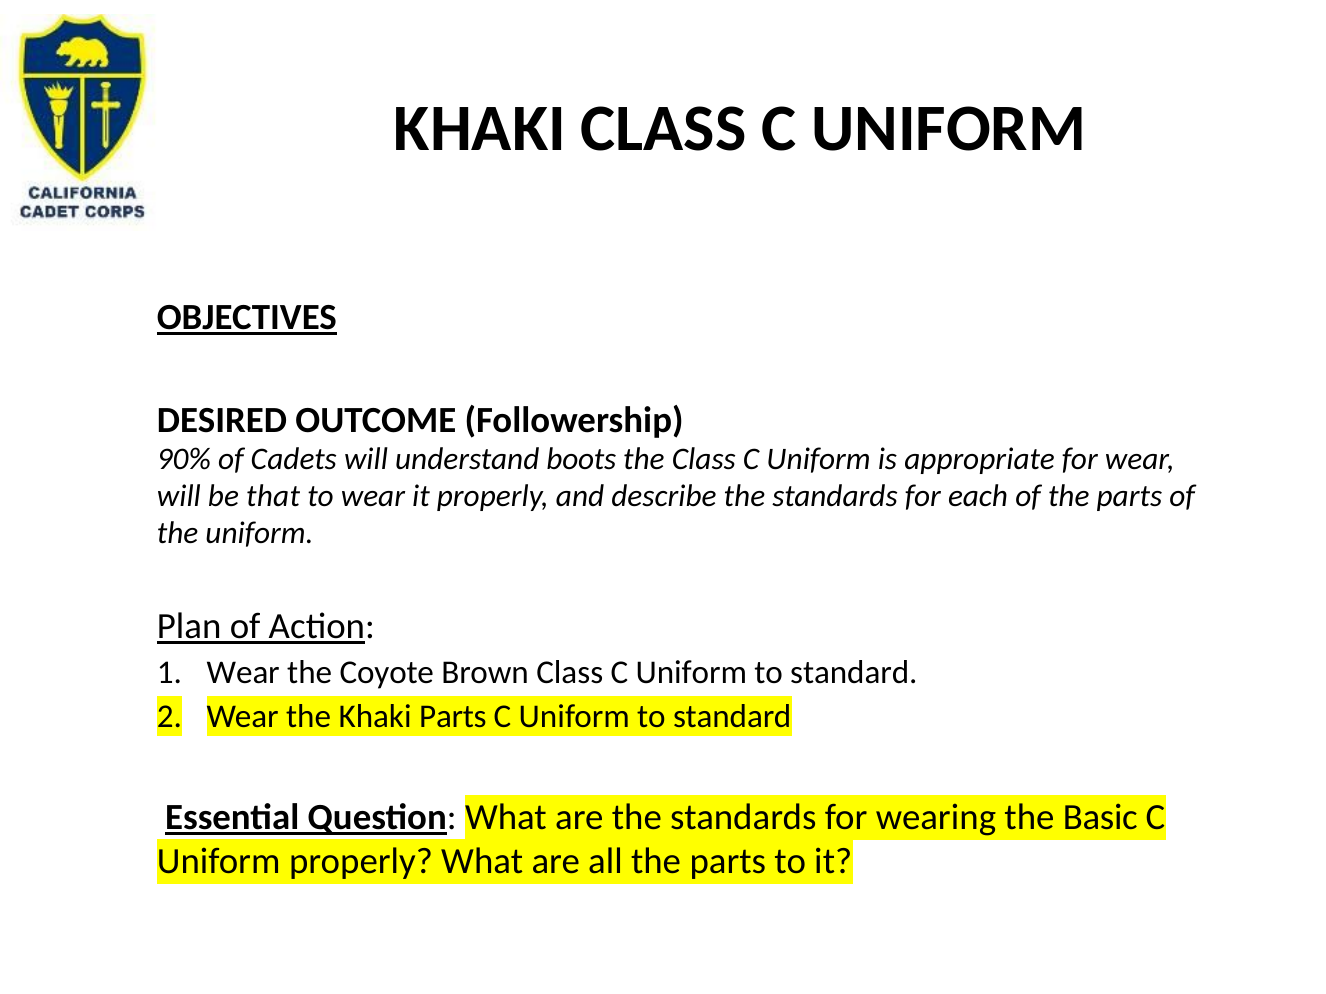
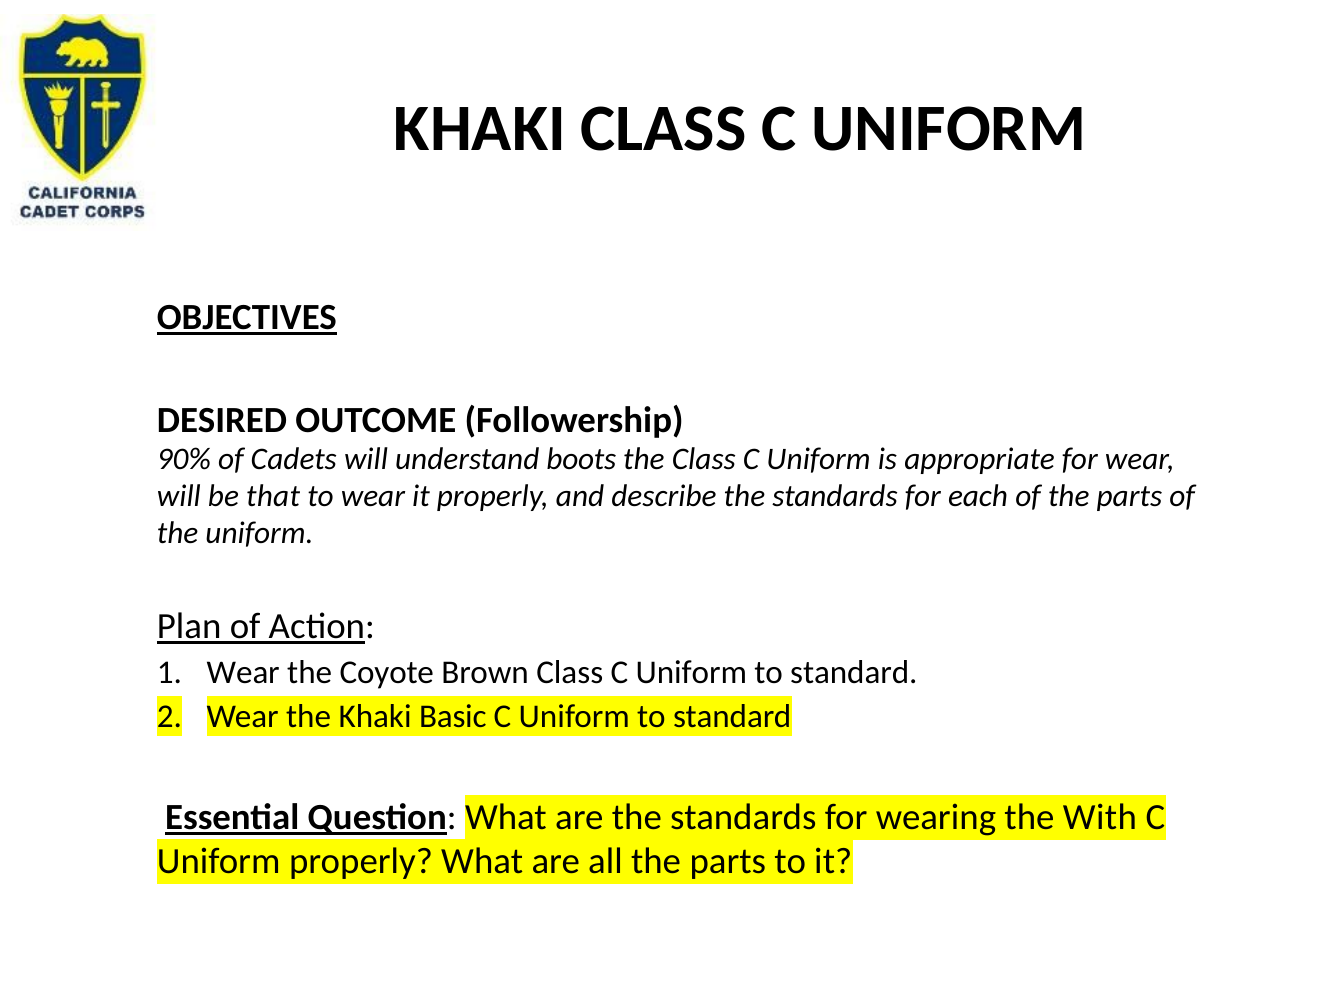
Khaki Parts: Parts -> Basic
Basic: Basic -> With
